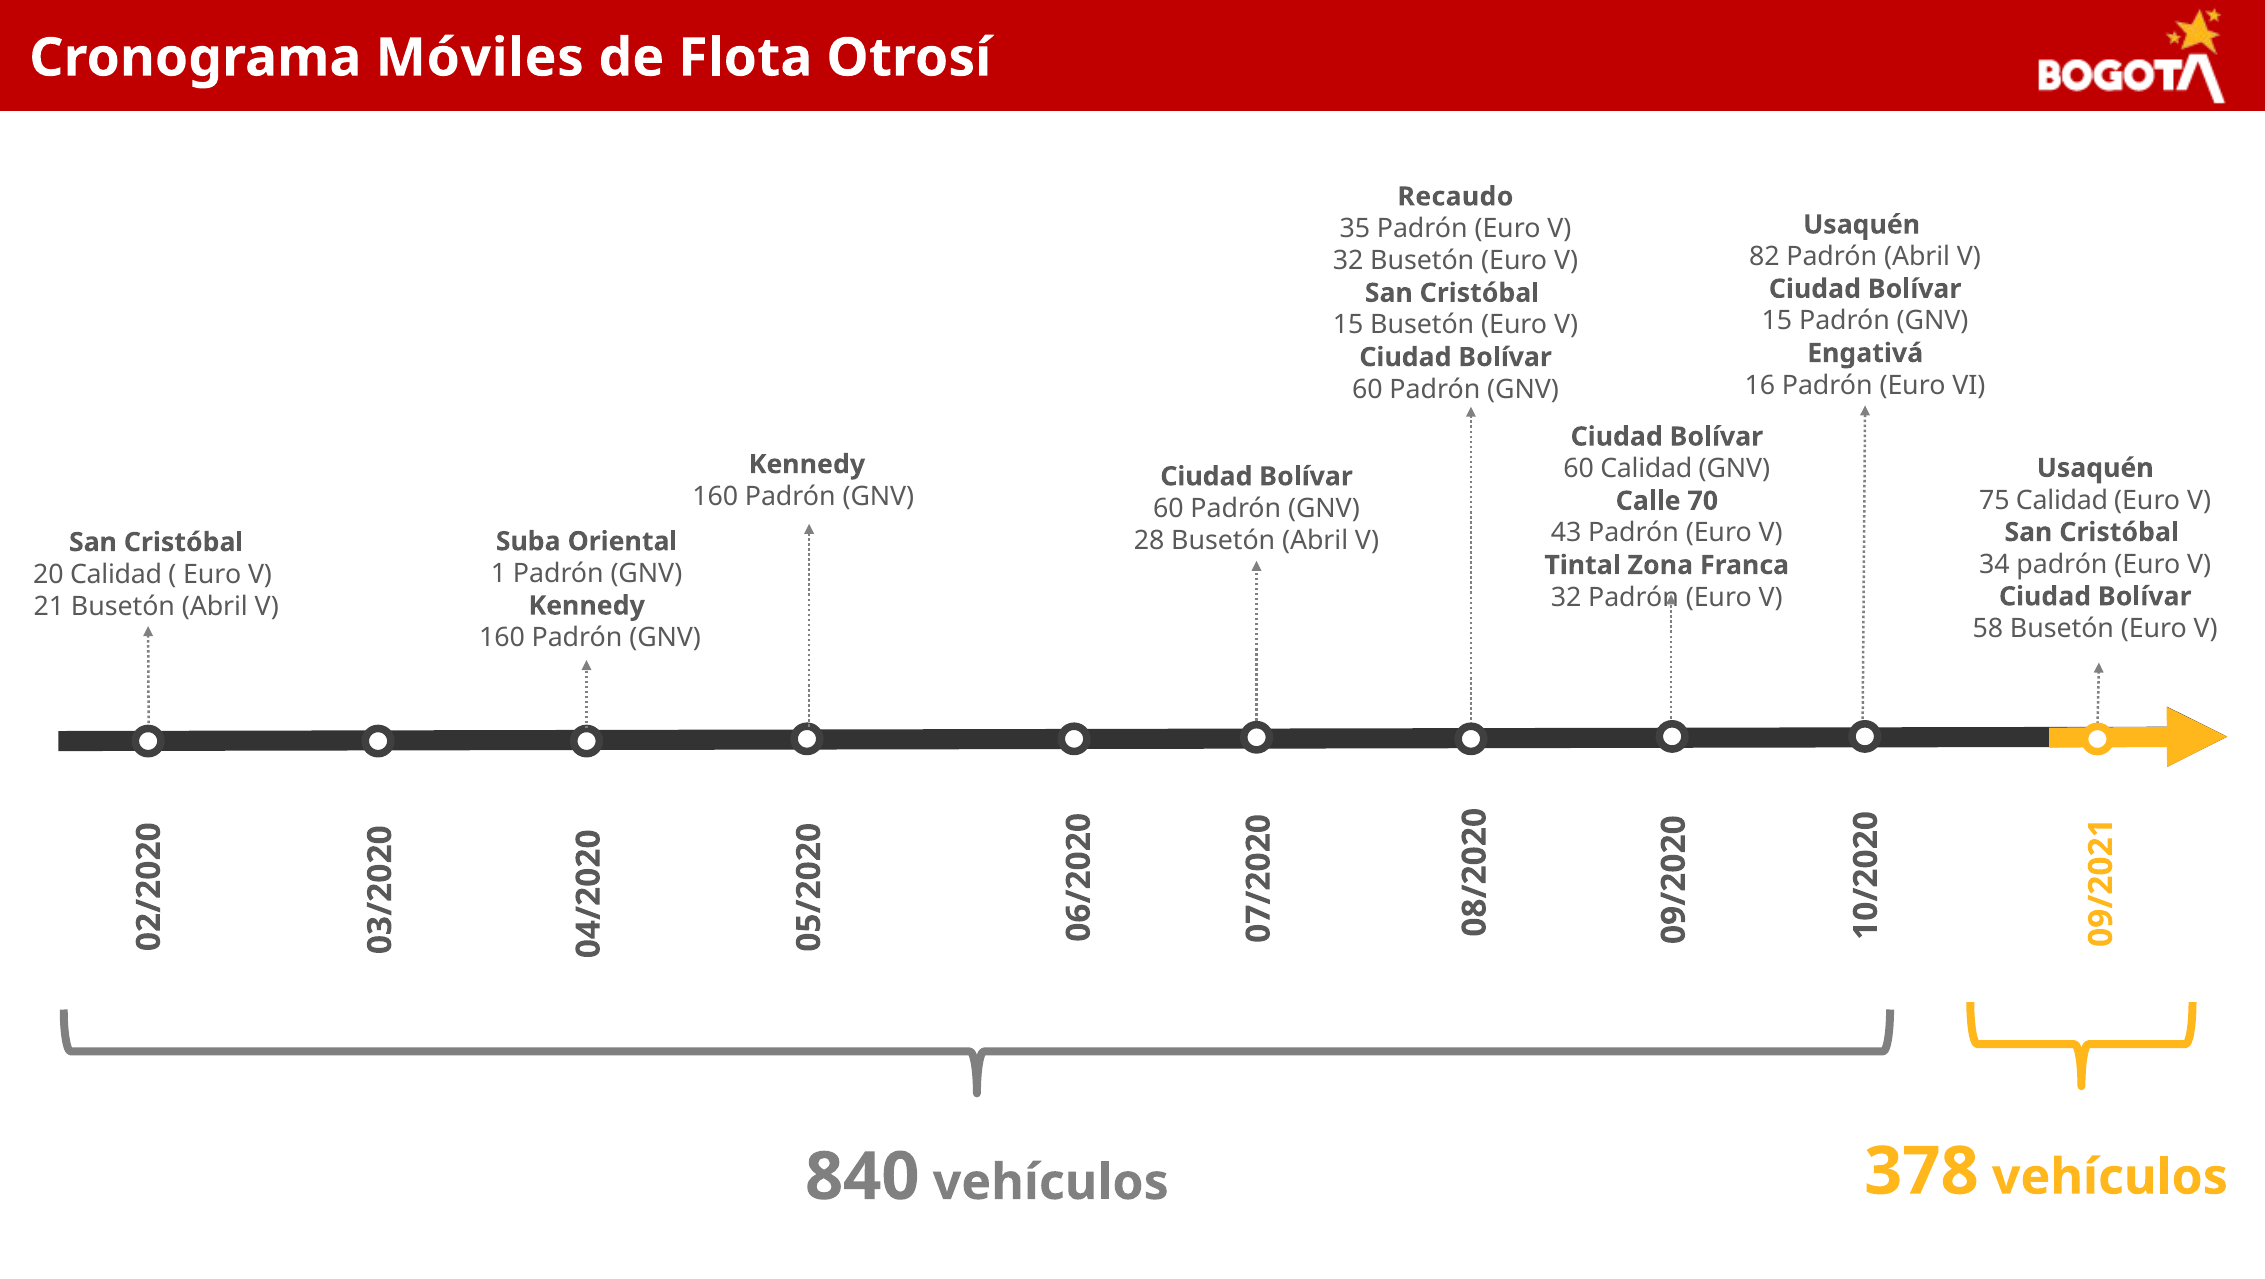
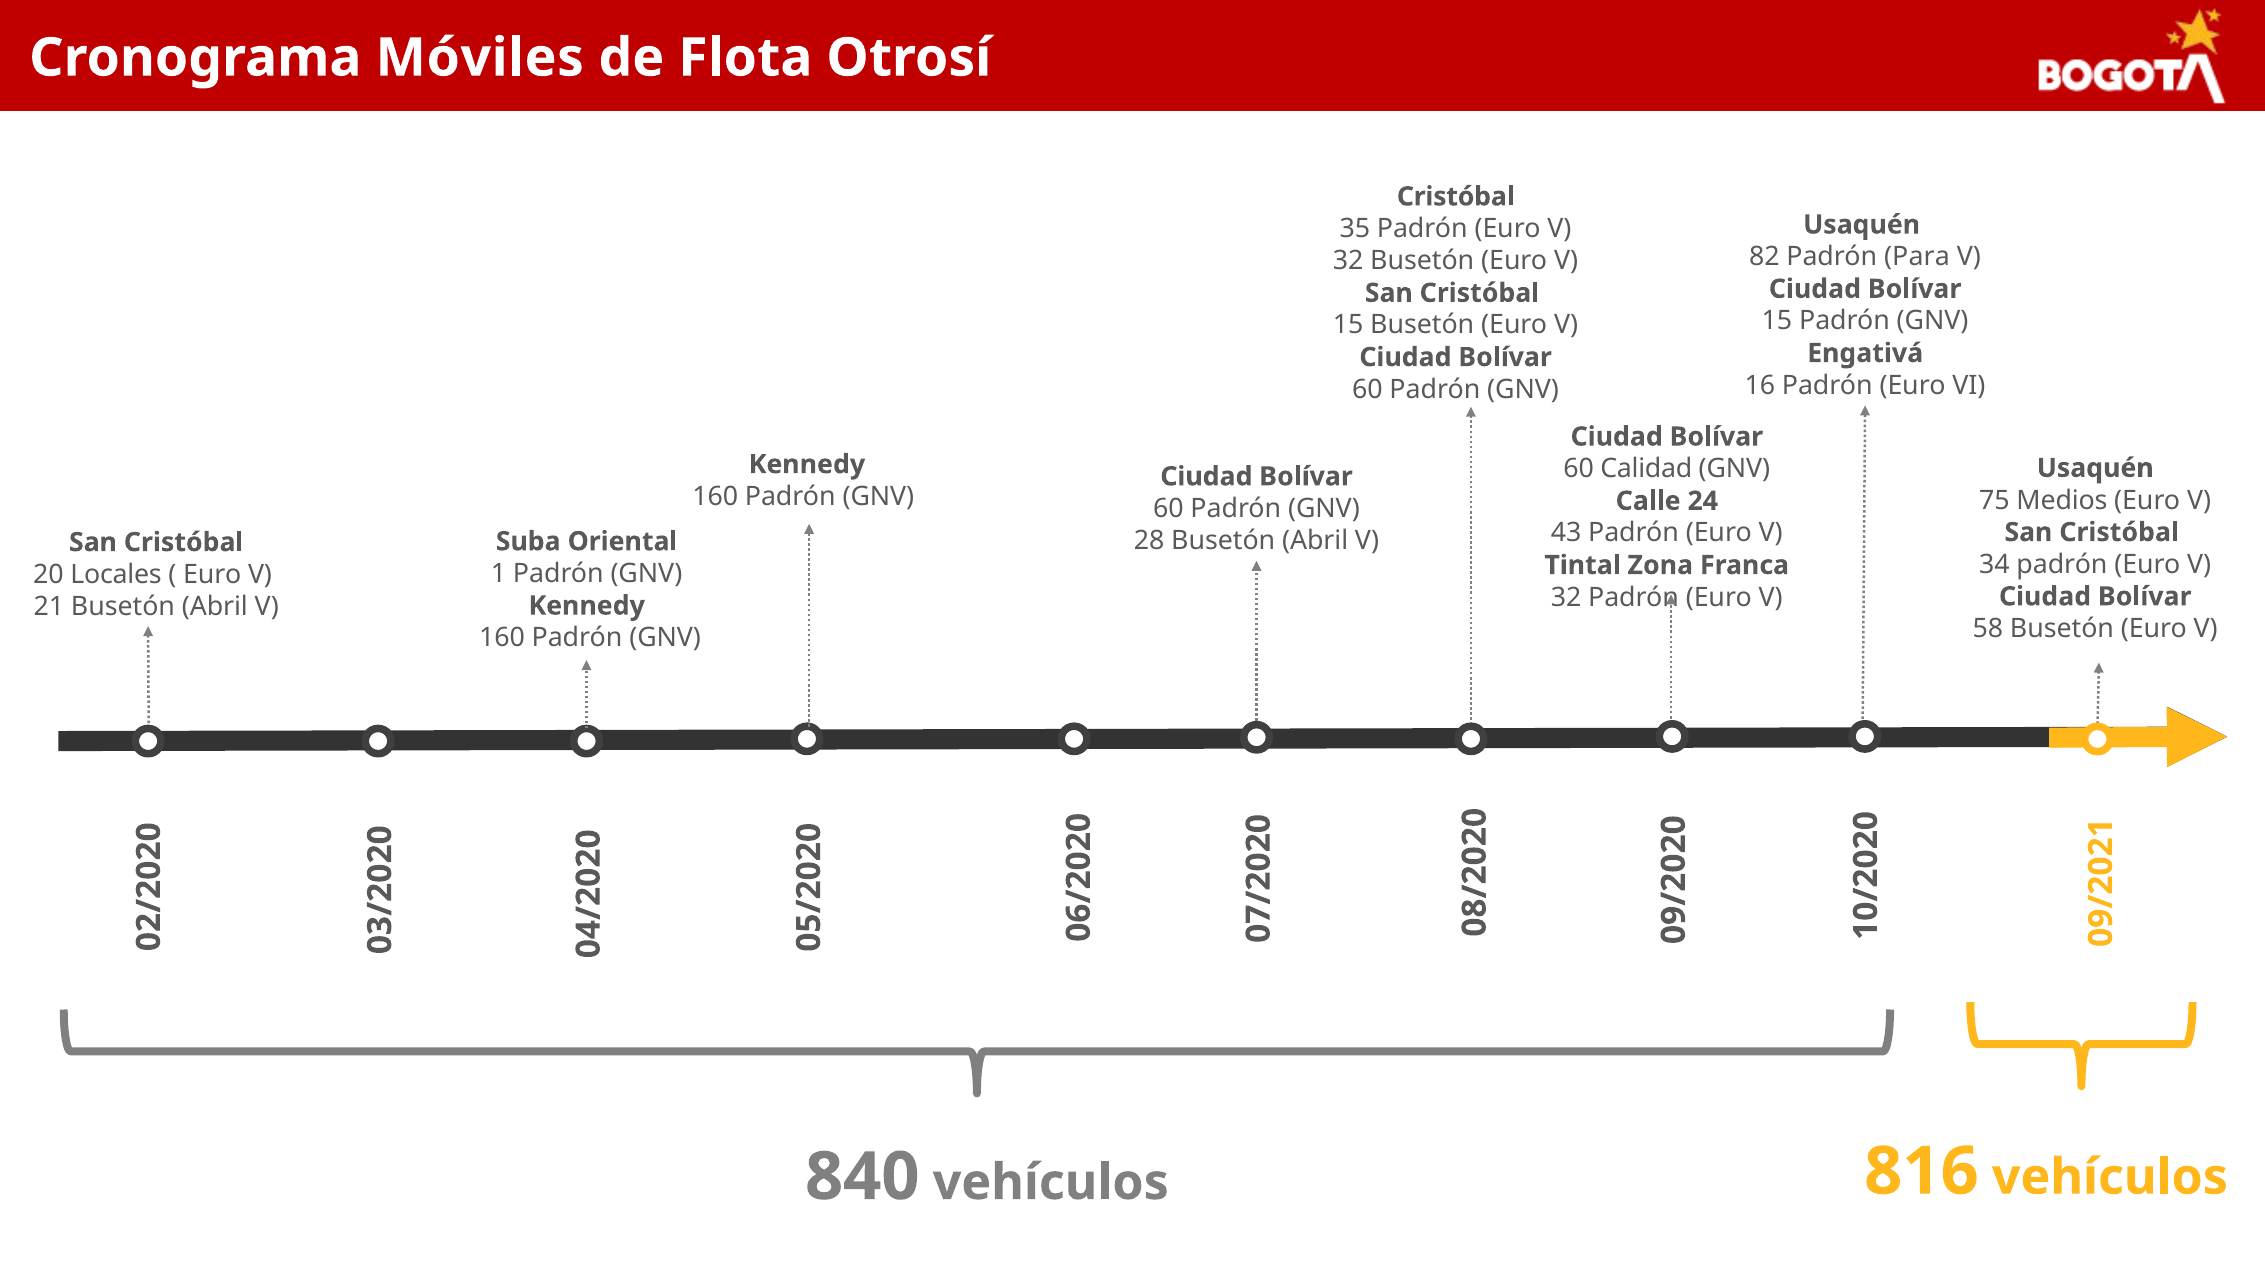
Recaudo at (1455, 197): Recaudo -> Cristóbal
Padrón Abril: Abril -> Para
75 Calidad: Calidad -> Medios
70: 70 -> 24
20 Calidad: Calidad -> Locales
378: 378 -> 816
